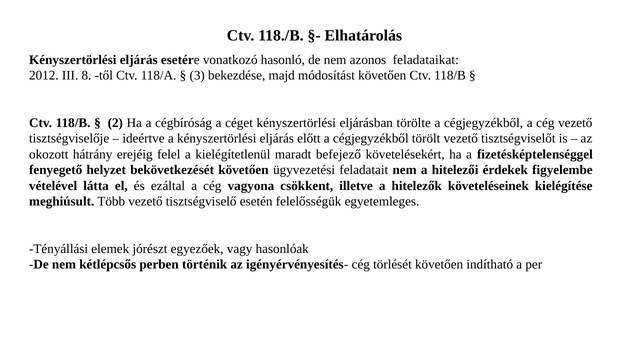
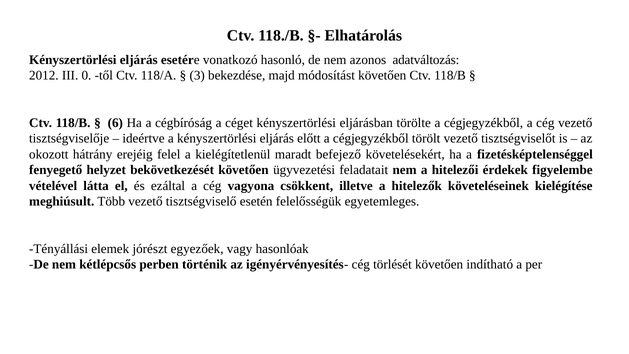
feladataikat: feladataikat -> adatváltozás
8: 8 -> 0
2: 2 -> 6
